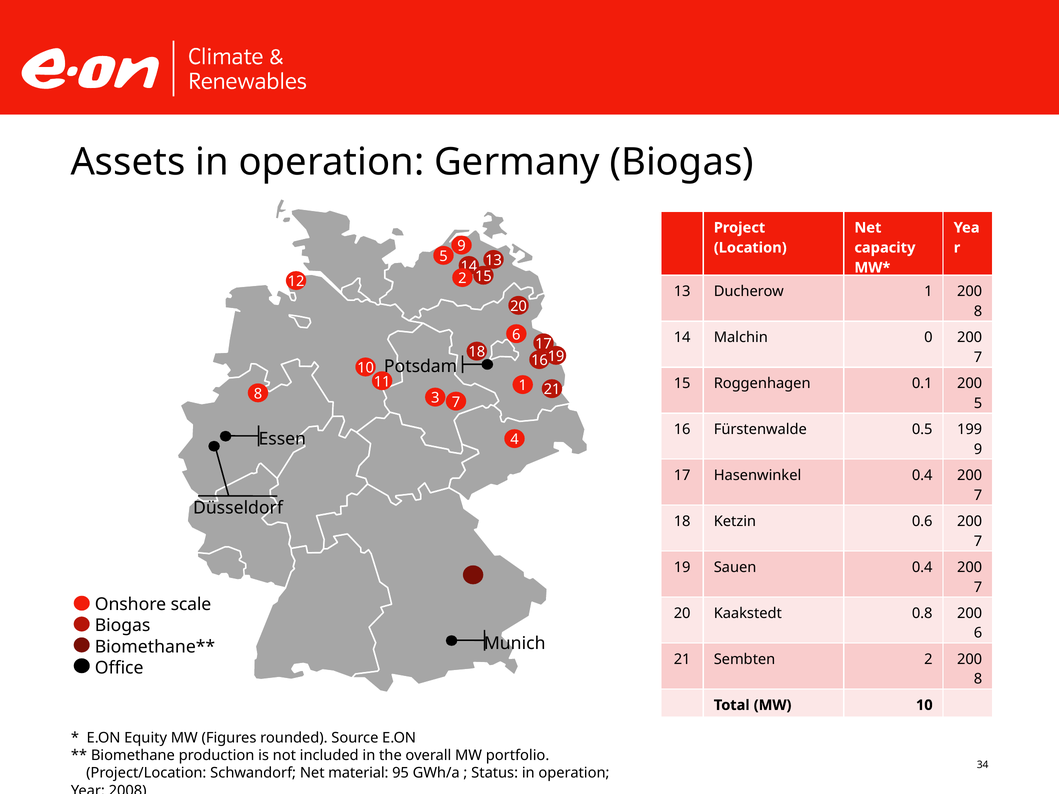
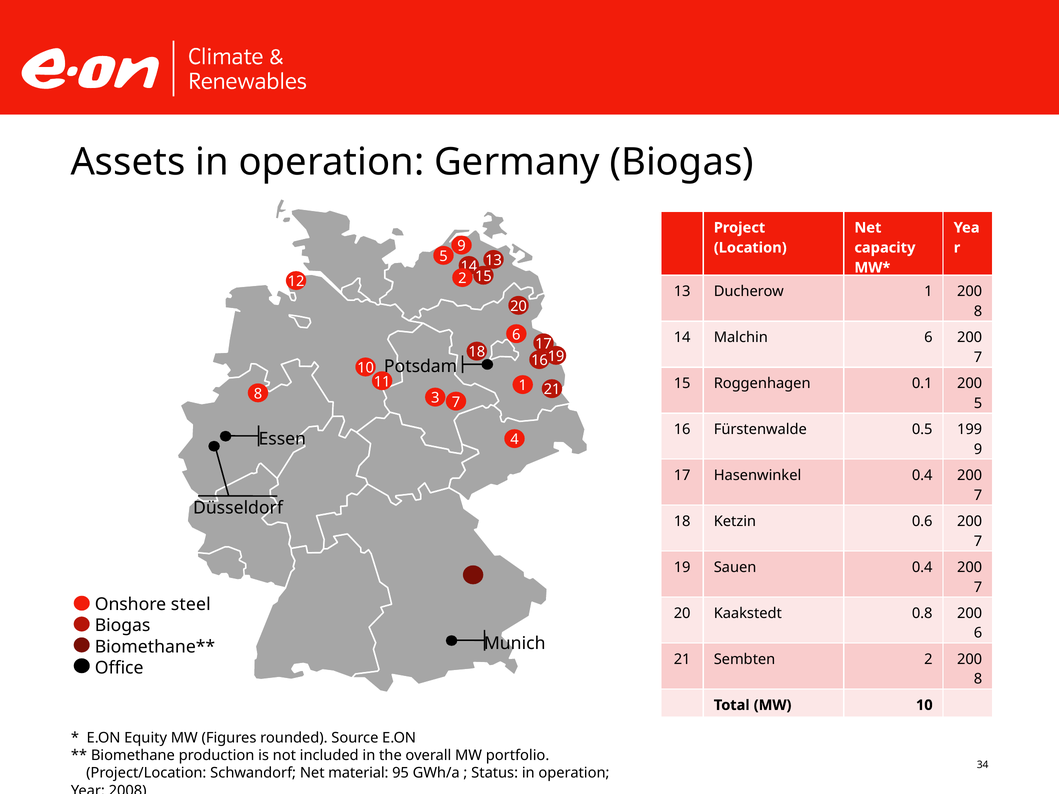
Malchin 0: 0 -> 6
scale: scale -> steel
